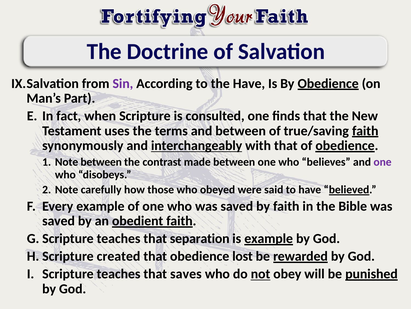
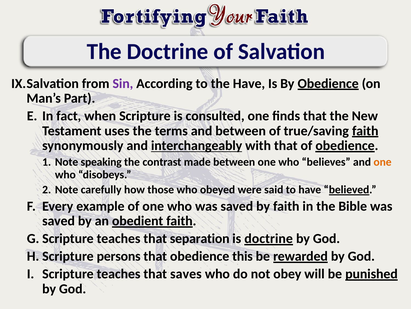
Note between: between -> speaking
one at (383, 162) colour: purple -> orange
is example: example -> doctrine
created: created -> persons
lost: lost -> this
not underline: present -> none
